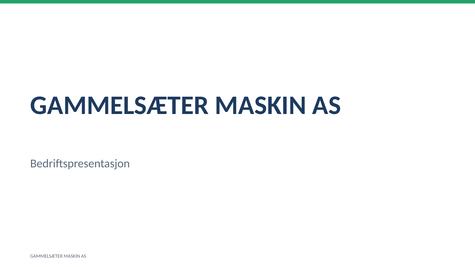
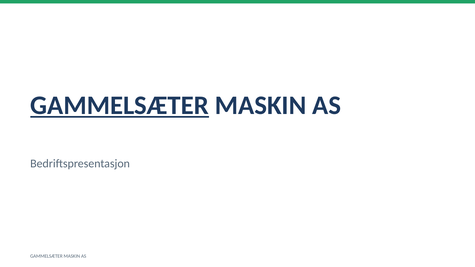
GAMMELSÆTER at (120, 105) underline: none -> present
